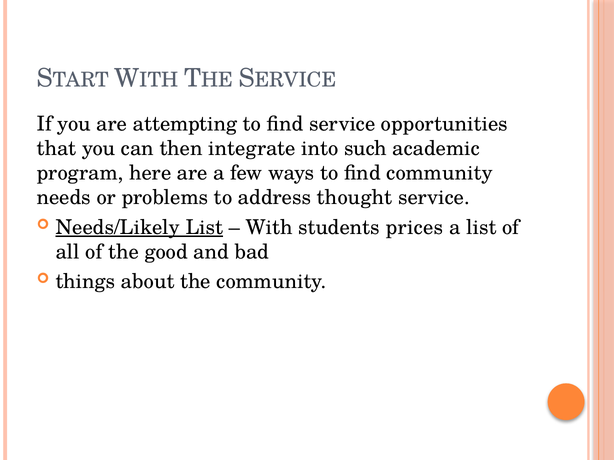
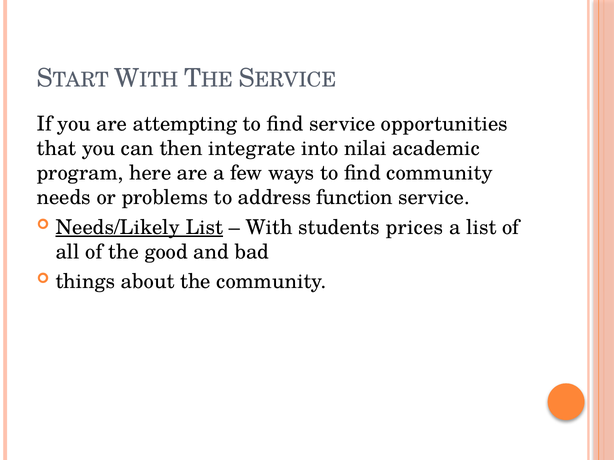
such: such -> nilai
thought: thought -> function
